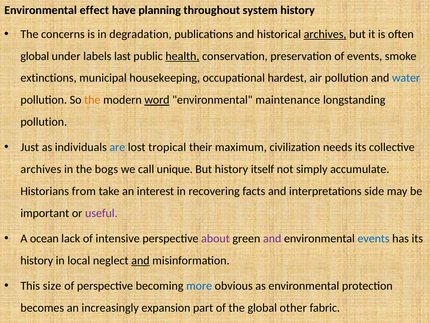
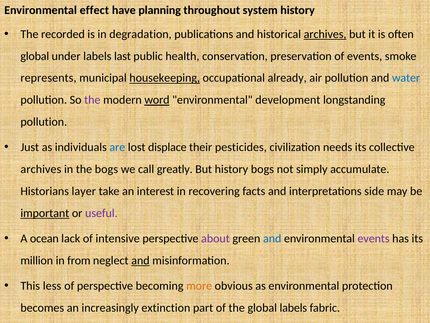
concerns: concerns -> recorded
health underline: present -> none
extinctions: extinctions -> represents
housekeeping underline: none -> present
hardest: hardest -> already
the at (92, 100) colour: orange -> purple
maintenance: maintenance -> development
tropical: tropical -> displace
maximum: maximum -> pesticides
unique: unique -> greatly
history itself: itself -> bogs
from: from -> layer
important underline: none -> present
and at (272, 238) colour: purple -> blue
events at (374, 238) colour: blue -> purple
history at (37, 260): history -> million
local: local -> from
size: size -> less
more colour: blue -> orange
expansion: expansion -> extinction
global other: other -> labels
